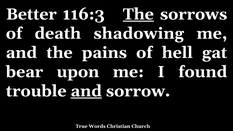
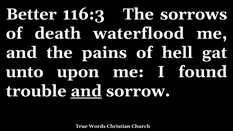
The at (138, 14) underline: present -> none
shadowing: shadowing -> waterflood
bear: bear -> unto
